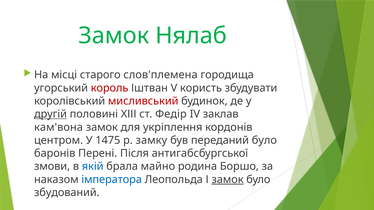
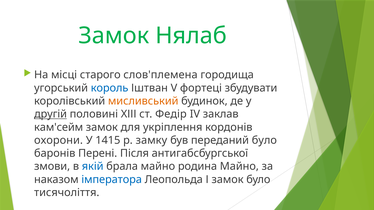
король colour: red -> blue
користь: користь -> фортеці
мисливський colour: red -> orange
кам'вона: кам'вона -> кам'сейм
центром: центром -> охорони
1475: 1475 -> 1415
родина Боршо: Боршо -> Майно
замок at (228, 180) underline: present -> none
збудований: збудований -> тисячоліття
